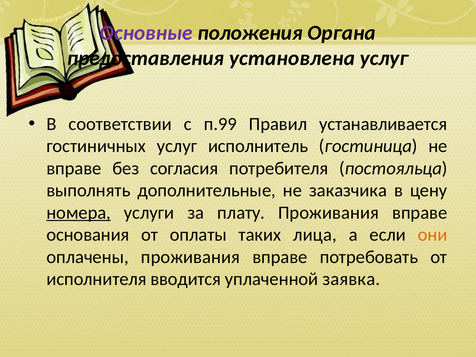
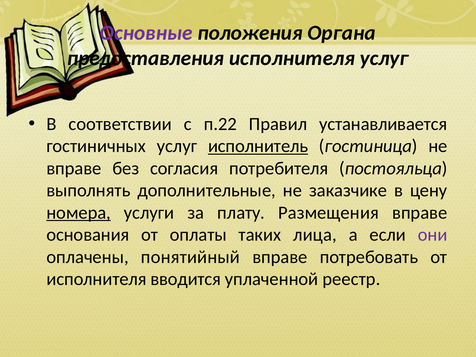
предоставления установлена: установлена -> исполнителя
п.99: п.99 -> п.22
исполнитель underline: none -> present
заказчика: заказчика -> заказчике
плату Проживания: Проживания -> Размещения
они colour: orange -> purple
оплачены проживания: проживания -> понятийный
заявка: заявка -> реестр
